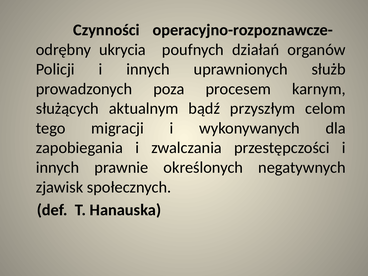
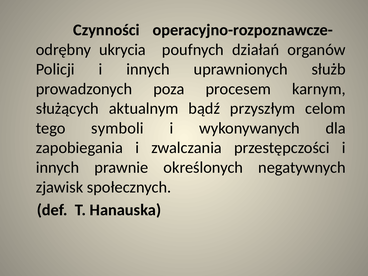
migracji: migracji -> symboli
